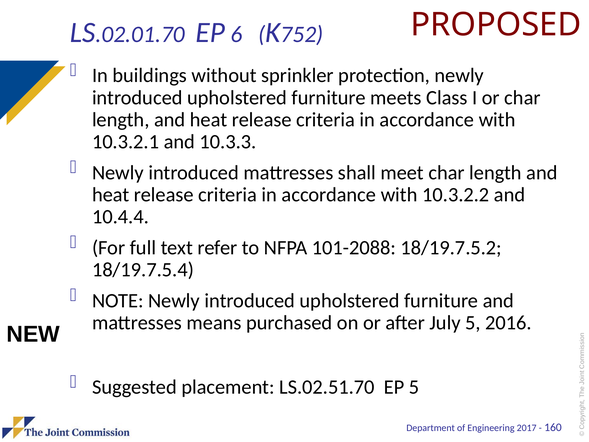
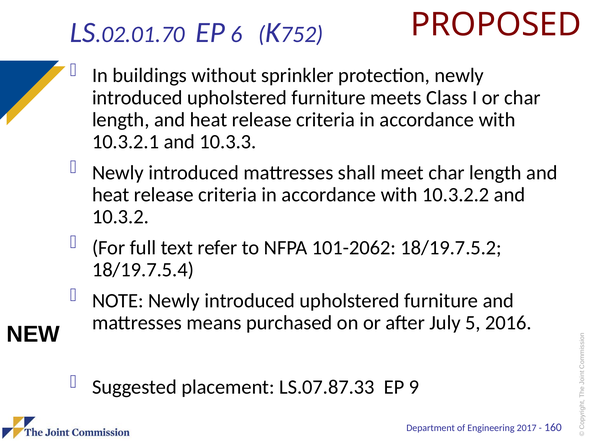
10.4.4: 10.4.4 -> 10.3.2
101-2088: 101-2088 -> 101-2062
LS.02.51.70: LS.02.51.70 -> LS.07.87.33
EP 5: 5 -> 9
